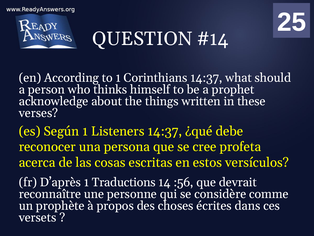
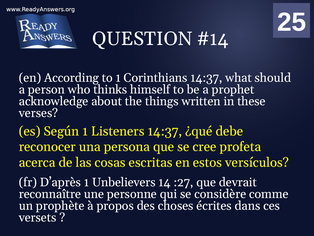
Traductions: Traductions -> Unbelievers
:56: :56 -> :27
